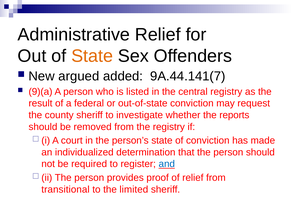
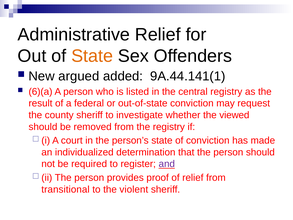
9A.44.141(7: 9A.44.141(7 -> 9A.44.141(1
9)(a: 9)(a -> 6)(a
reports: reports -> viewed
and colour: blue -> purple
limited: limited -> violent
